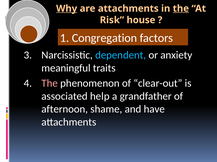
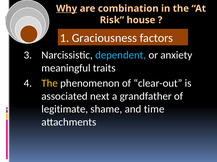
are attachments: attachments -> combination
the at (181, 9) underline: present -> none
Congregation: Congregation -> Graciousness
The at (50, 84) colour: pink -> yellow
help: help -> next
afternoon: afternoon -> legitimate
have: have -> time
